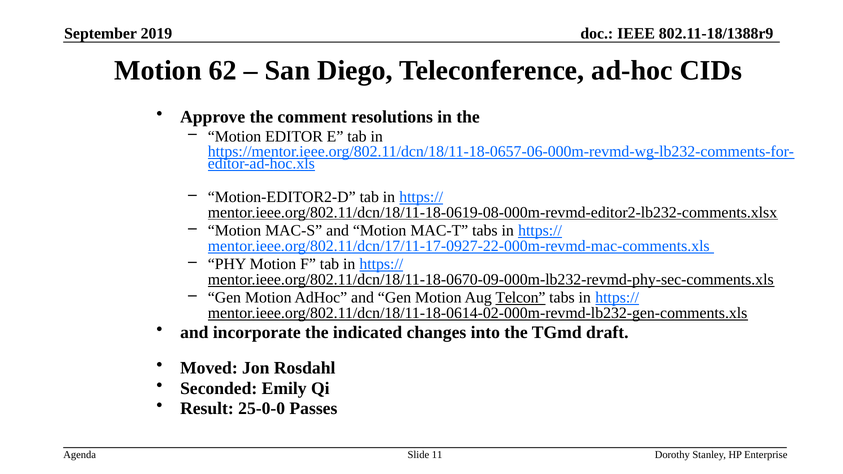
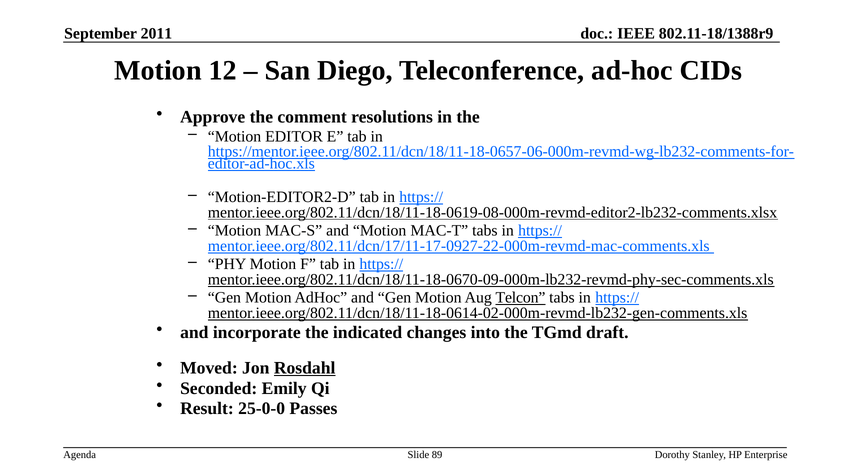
2019: 2019 -> 2011
62: 62 -> 12
Rosdahl underline: none -> present
11: 11 -> 89
